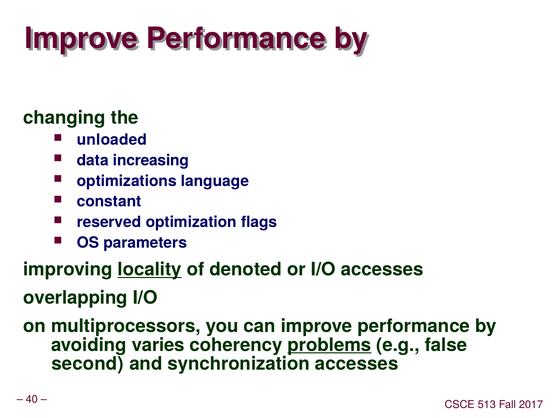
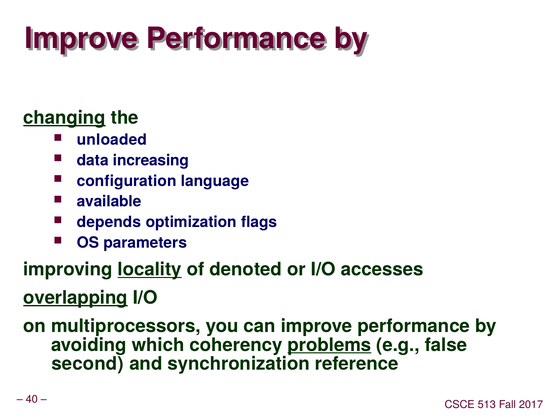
changing underline: none -> present
optimizations: optimizations -> configuration
constant: constant -> available
reserved: reserved -> depends
overlapping underline: none -> present
varies: varies -> which
synchronization accesses: accesses -> reference
